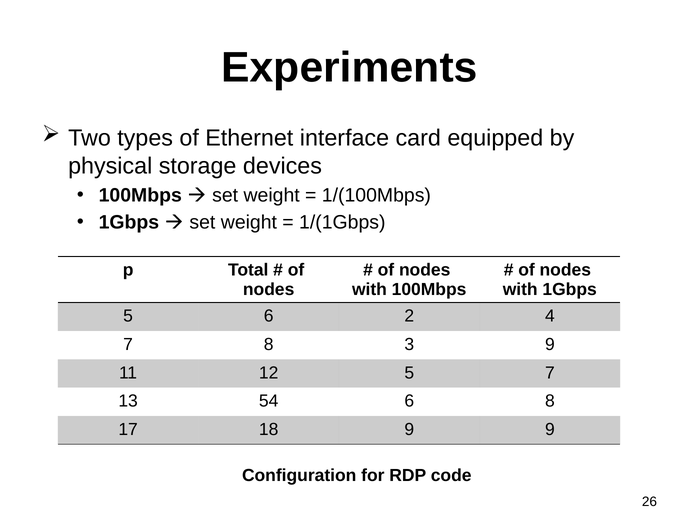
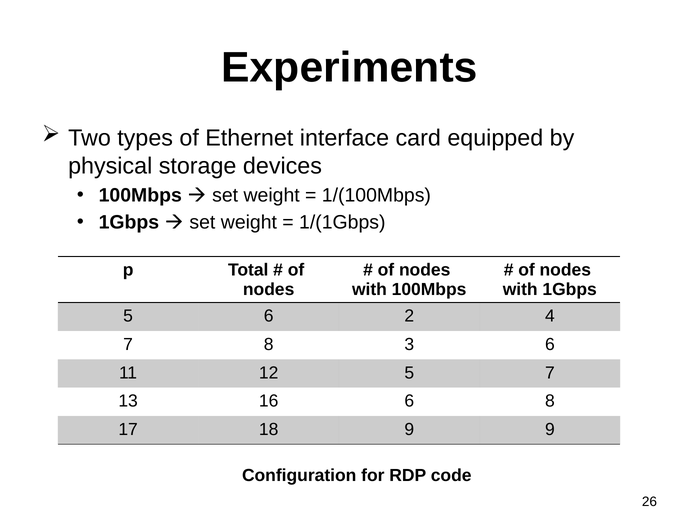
3 9: 9 -> 6
54: 54 -> 16
